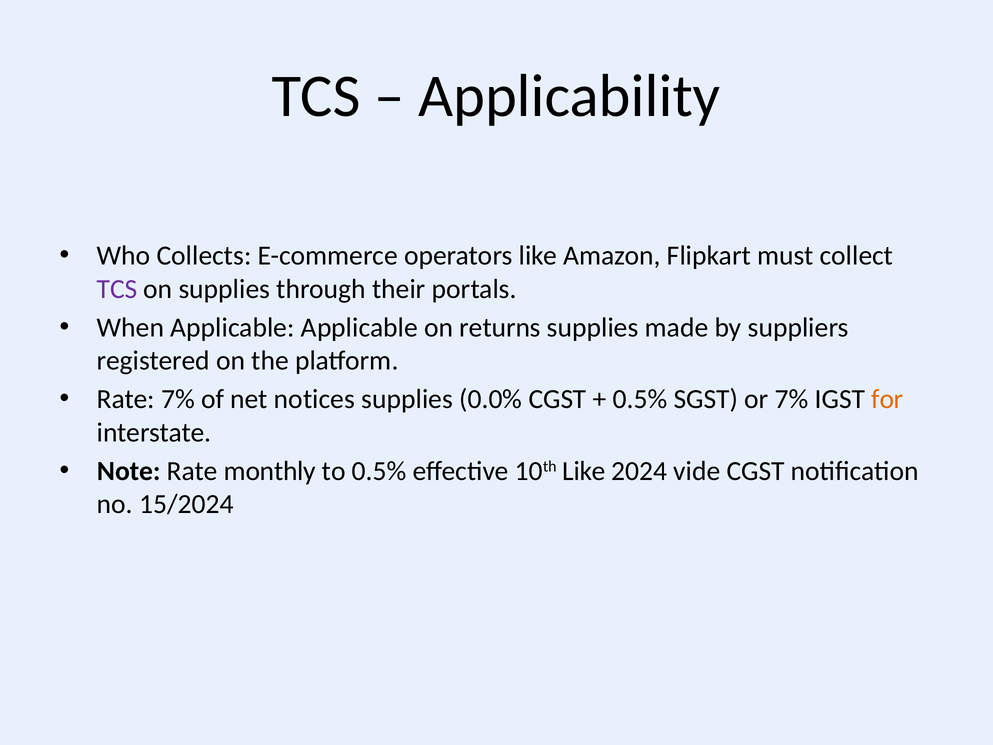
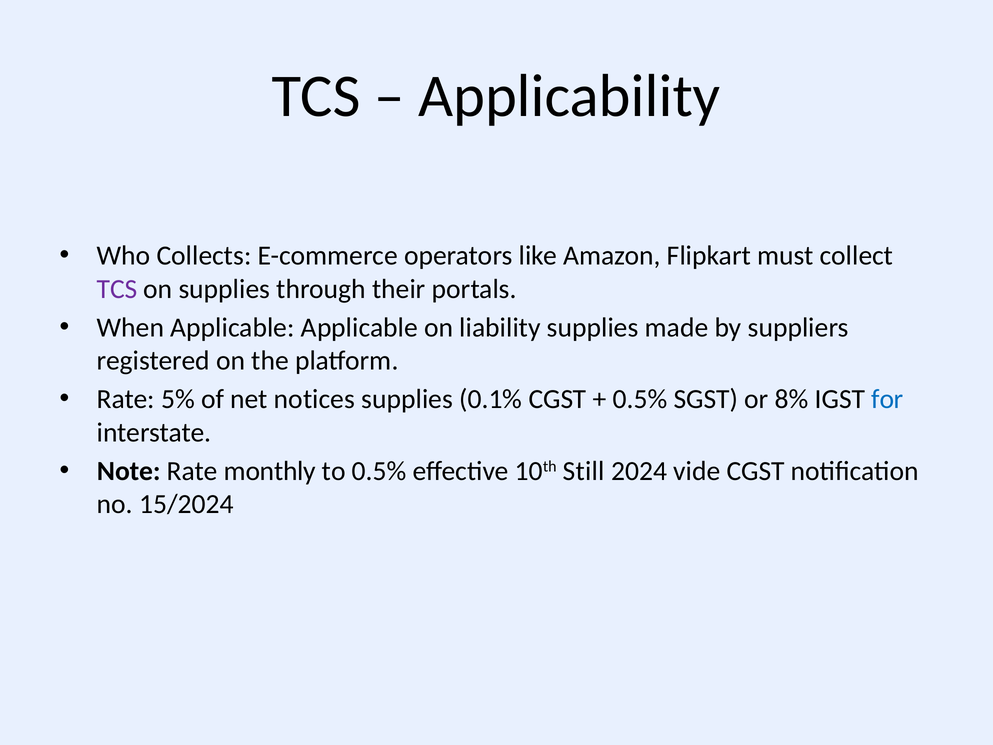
returns: returns -> liability
Rate 7%: 7% -> 5%
0.0%: 0.0% -> 0.1%
or 7%: 7% -> 8%
for colour: orange -> blue
10th Like: Like -> Still
